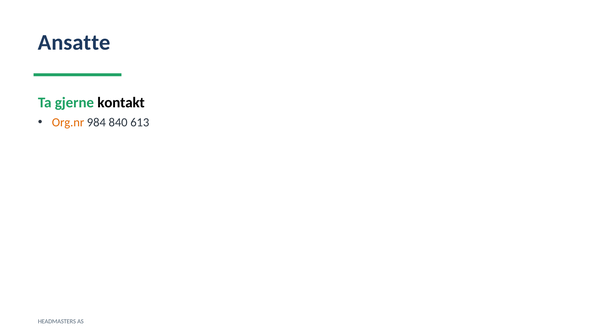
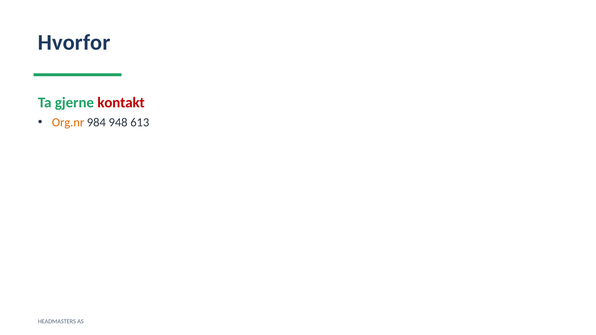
Ansatte: Ansatte -> Hvorfor
kontakt colour: black -> red
840: 840 -> 948
